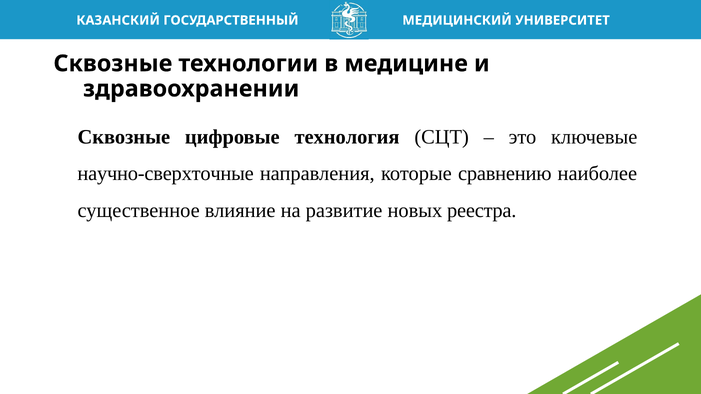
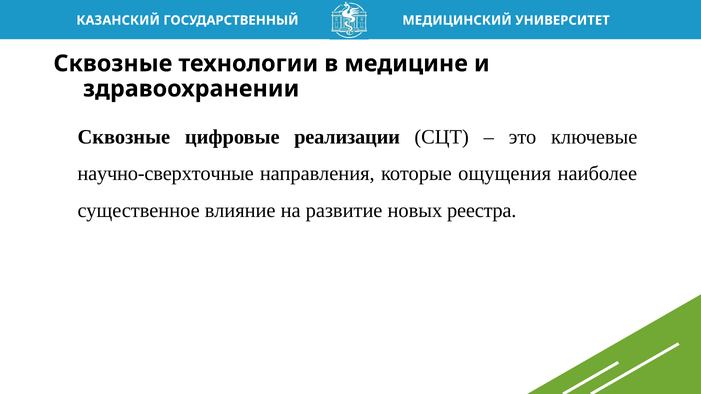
технология: технология -> реализации
сравнению: сравнению -> ощущения
